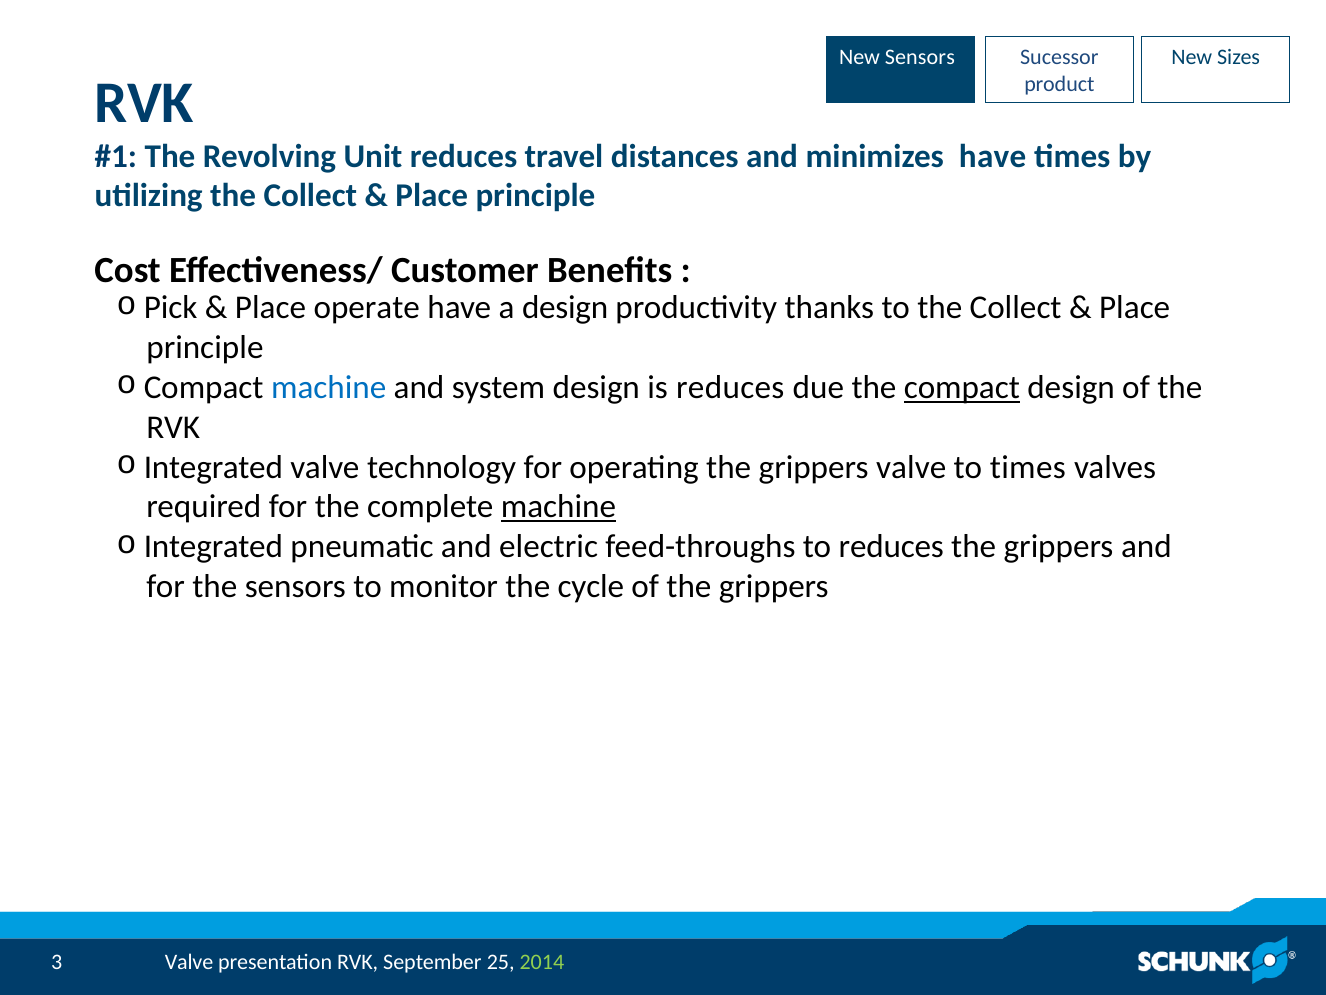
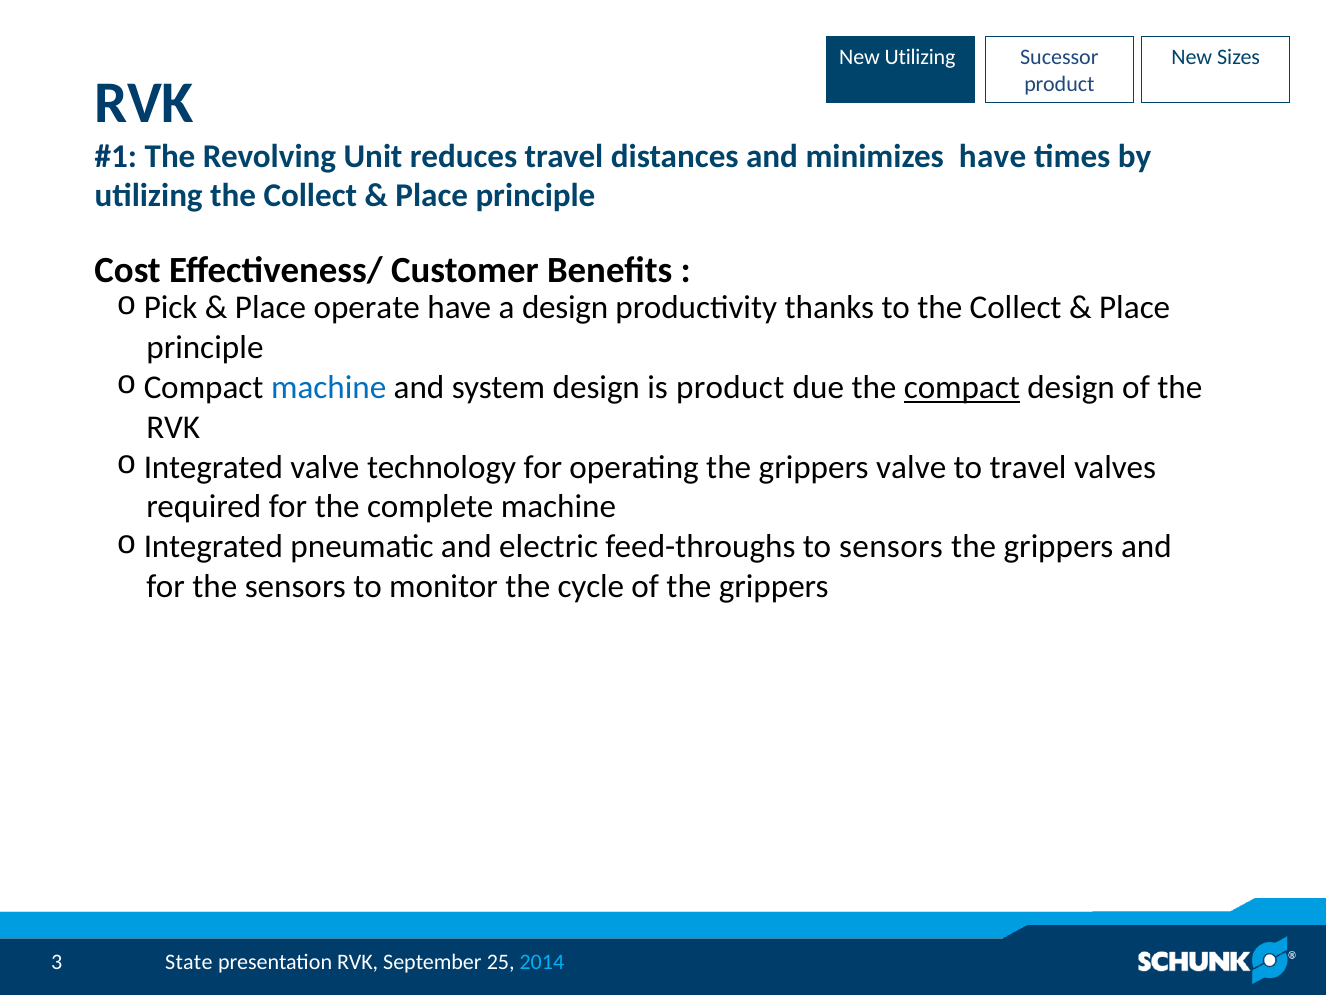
New Sensors: Sensors -> Utilizing
is reduces: reduces -> product
to times: times -> travel
machine at (558, 507) underline: present -> none
to reduces: reduces -> sensors
Valve at (189, 962): Valve -> State
2014 colour: light green -> light blue
